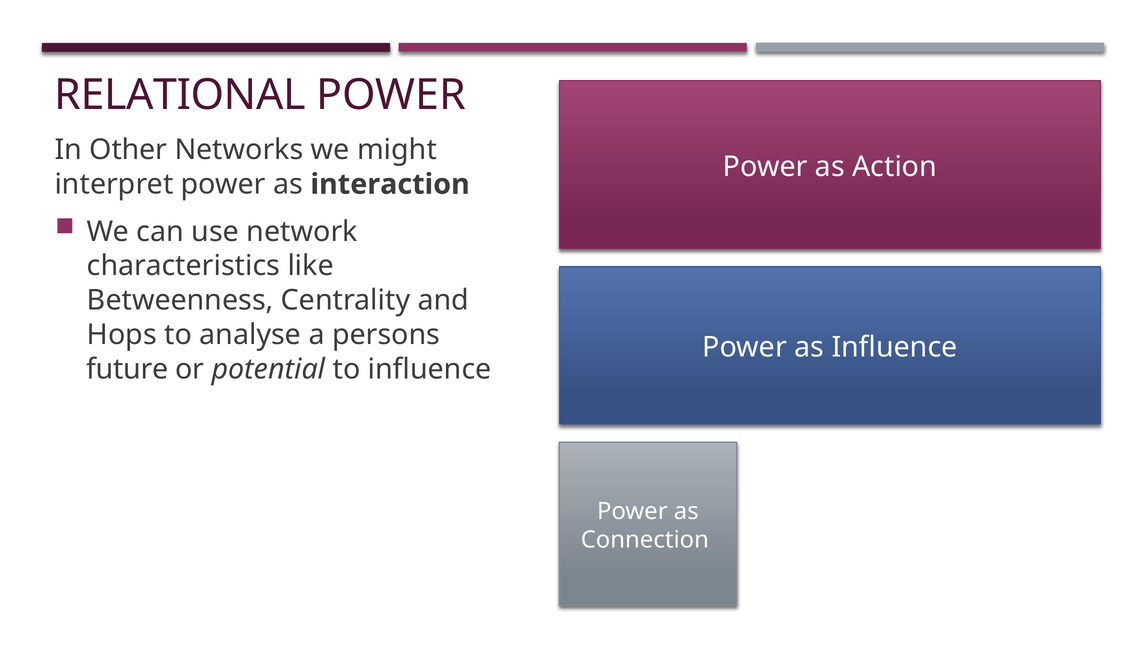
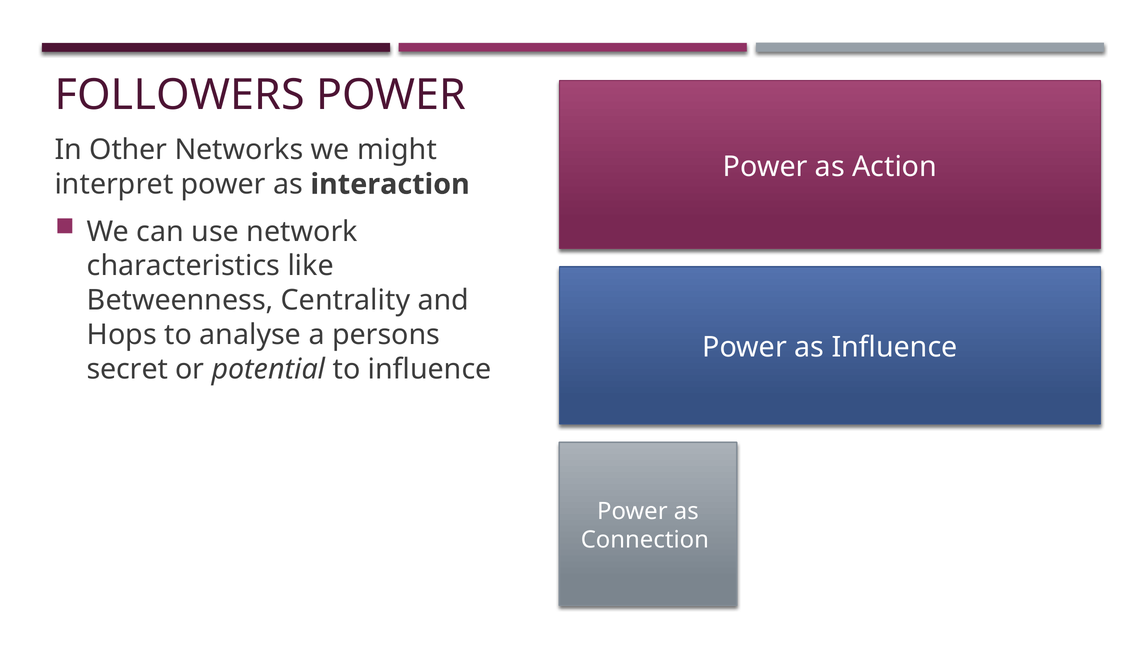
RELATIONAL: RELATIONAL -> FOLLOWERS
future: future -> secret
